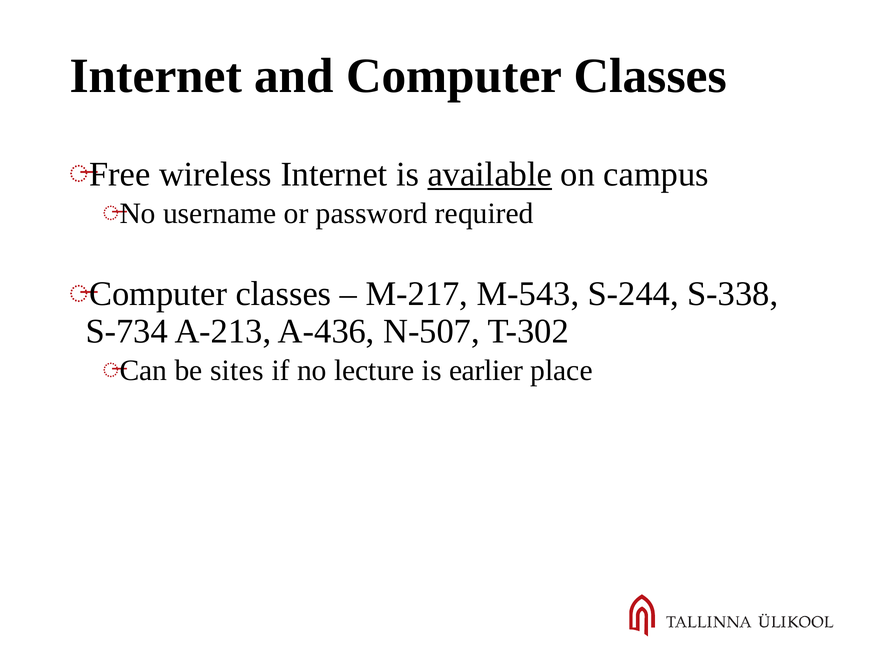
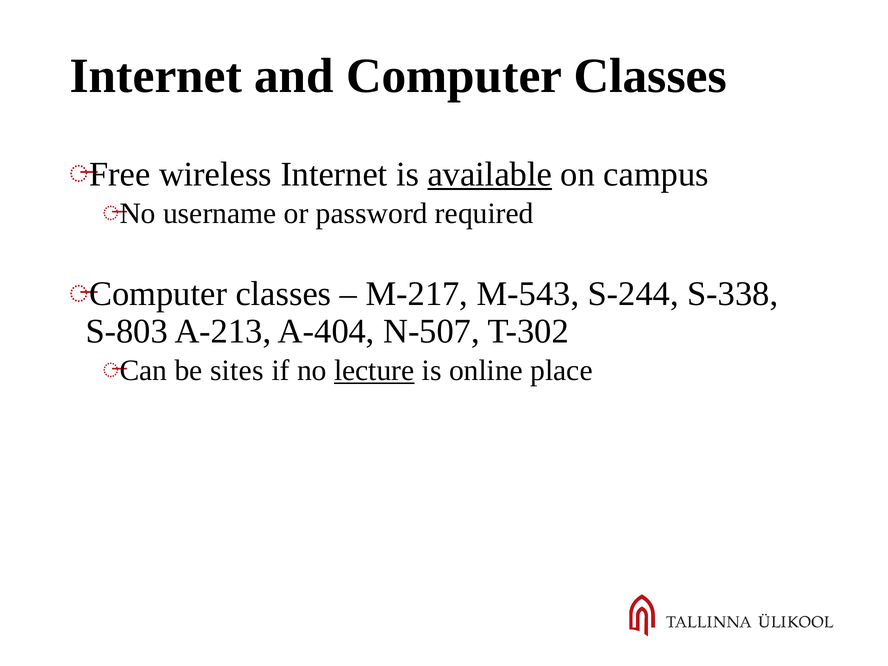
S-734: S-734 -> S-803
A-436: A-436 -> A-404
lecture underline: none -> present
earlier: earlier -> online
